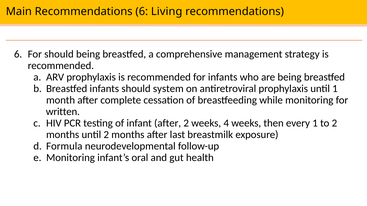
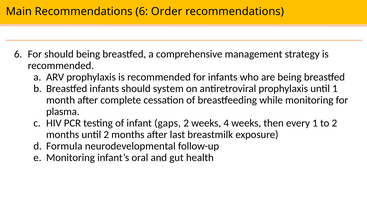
Living: Living -> Order
written: written -> plasma
infant after: after -> gaps
